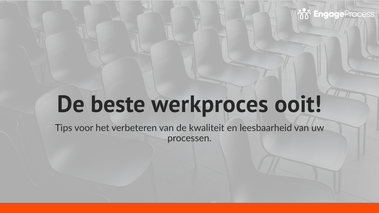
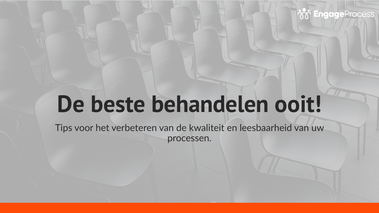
werkproces: werkproces -> behandelen
